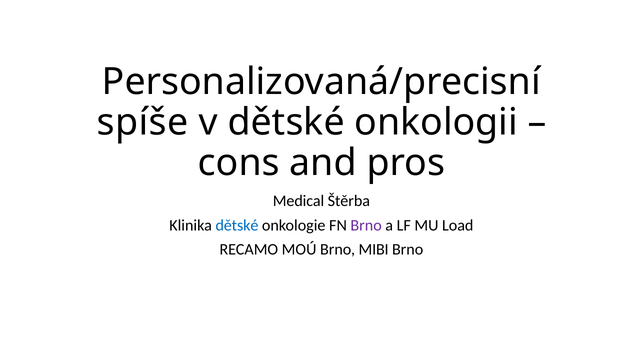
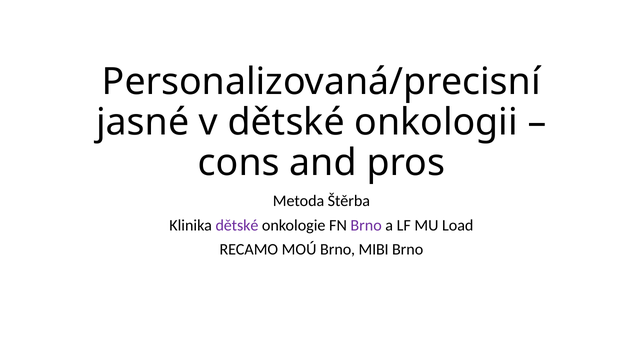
spíše: spíše -> jasné
Medical: Medical -> Metoda
dětské at (237, 225) colour: blue -> purple
